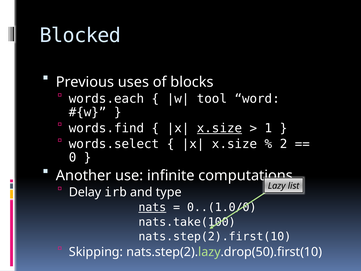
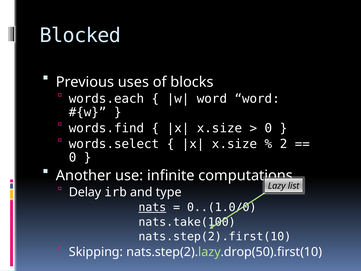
tool at (212, 99): tool -> word
x.size at (220, 128) underline: present -> none
1 at (268, 128): 1 -> 0
